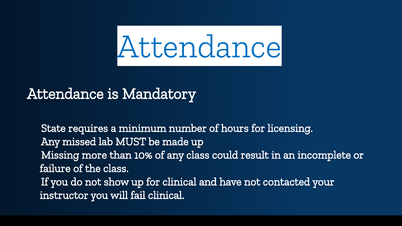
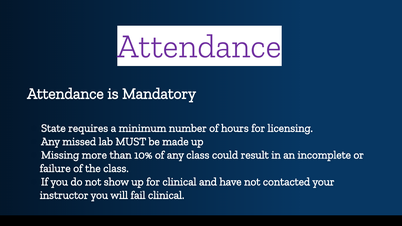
Attendance at (199, 46) colour: blue -> purple
